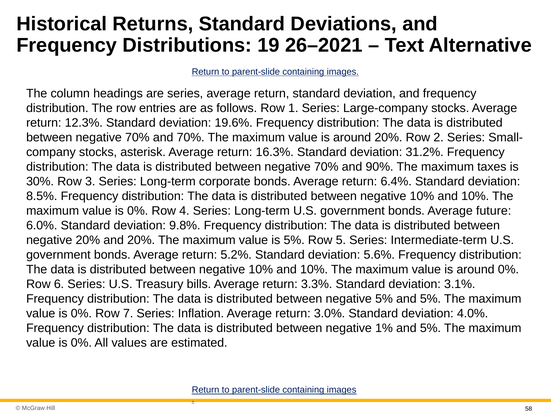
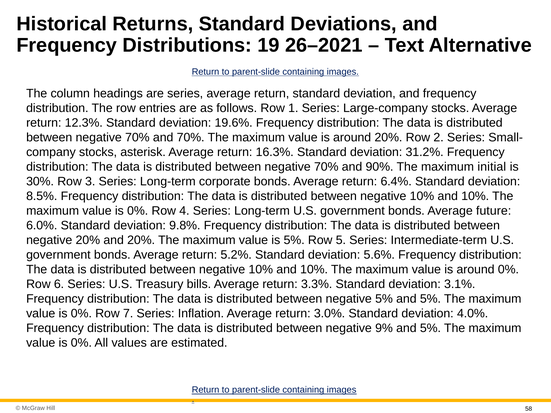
taxes: taxes -> initial
1%: 1% -> 9%
